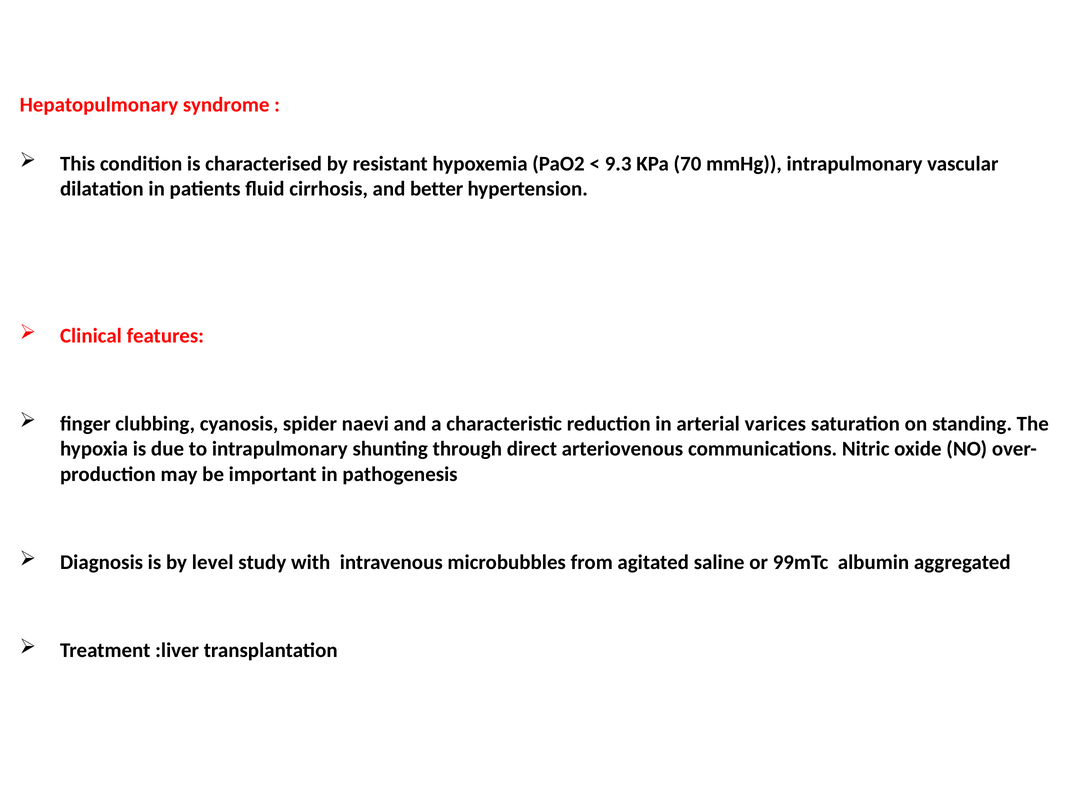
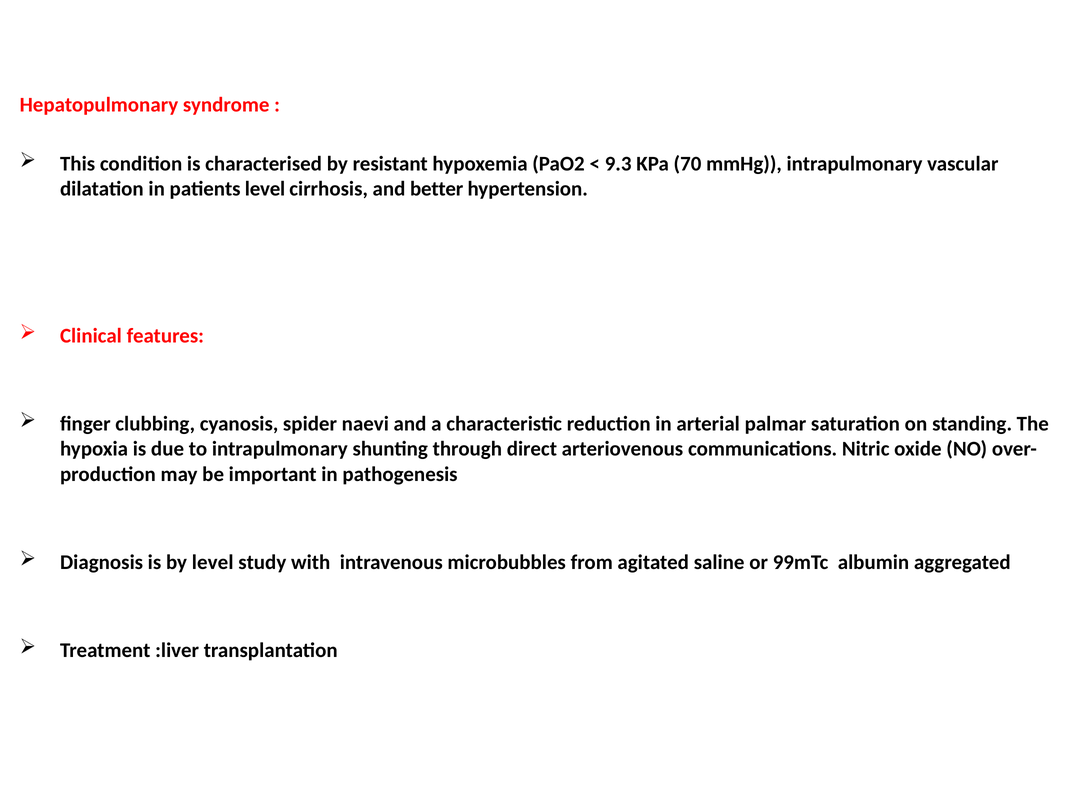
patients ﬂuid: ﬂuid -> level
varices: varices -> palmar
